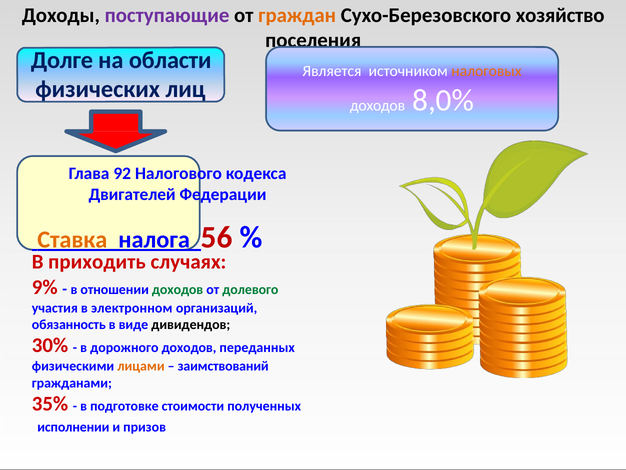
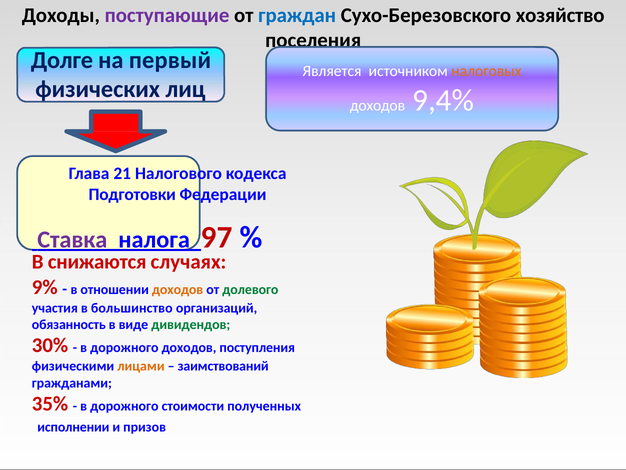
граждан colour: orange -> blue
области: области -> первый
8,0%: 8,0% -> 9,4%
92: 92 -> 21
Двигателей: Двигателей -> Подготовки
Ставка colour: orange -> purple
56: 56 -> 97
приходить: приходить -> снижаются
доходов at (178, 289) colour: green -> orange
электронном: электронном -> большинство
дивидендов colour: black -> green
переданных: переданных -> поступления
подготовке at (124, 406): подготовке -> дорожного
